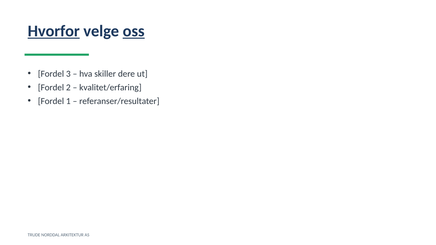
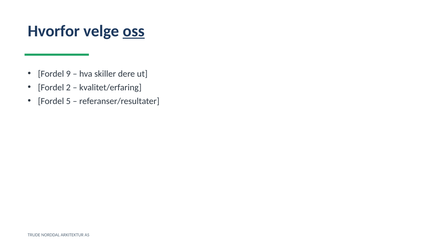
Hvorfor underline: present -> none
3: 3 -> 9
1: 1 -> 5
